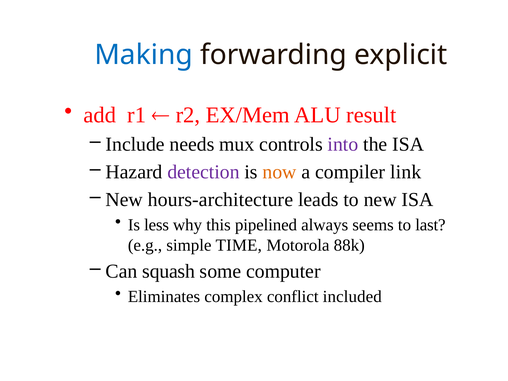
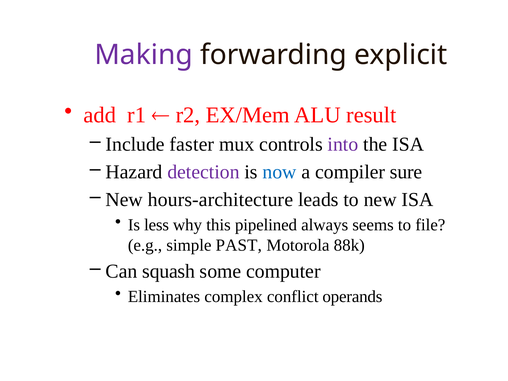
Making colour: blue -> purple
needs: needs -> faster
now colour: orange -> blue
link: link -> sure
last: last -> file
TIME: TIME -> PAST
included: included -> operands
